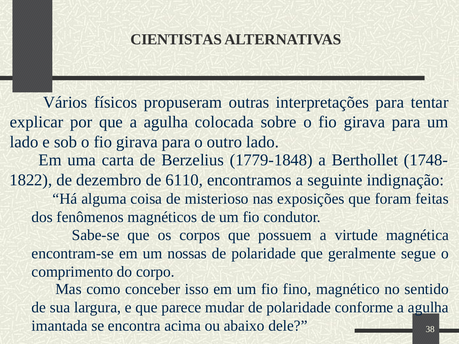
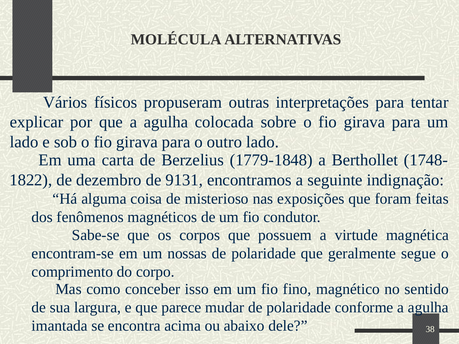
CIENTISTAS: CIENTISTAS -> MOLÉCULA
6110: 6110 -> 9131
